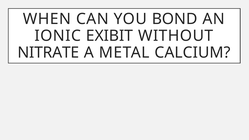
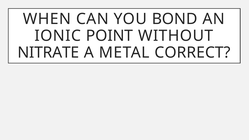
EXIBIT: EXIBIT -> POINT
CALCIUM: CALCIUM -> CORRECT
